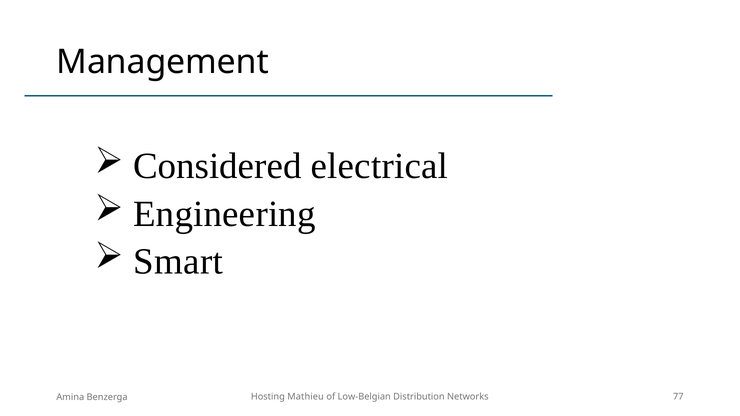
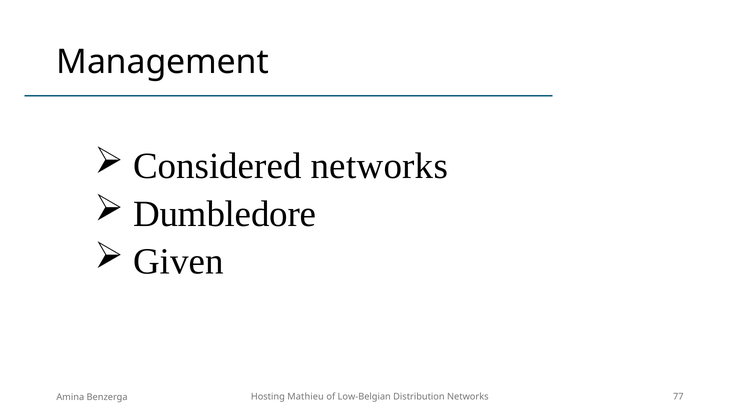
Considered electrical: electrical -> networks
Engineering: Engineering -> Dumbledore
Smart: Smart -> Given
